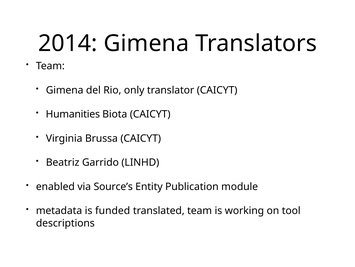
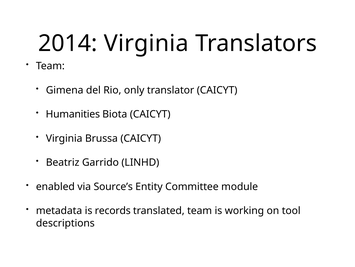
2014 Gimena: Gimena -> Virginia
Publication: Publication -> Committee
funded: funded -> records
